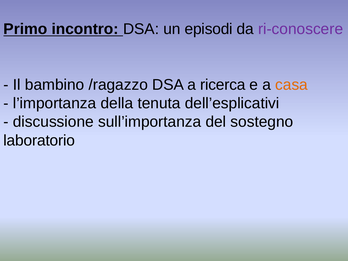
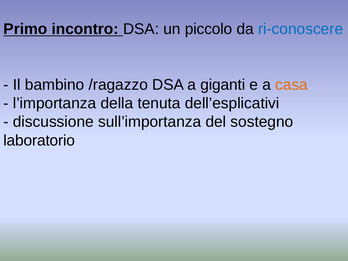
episodi: episodi -> piccolo
ri-conoscere colour: purple -> blue
ricerca: ricerca -> giganti
